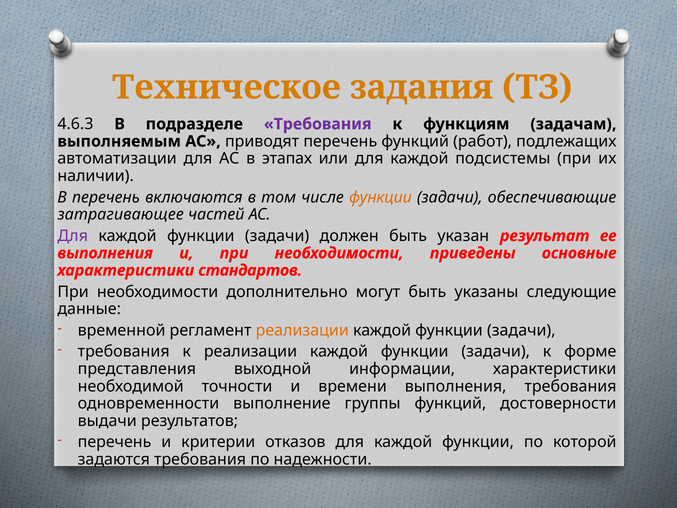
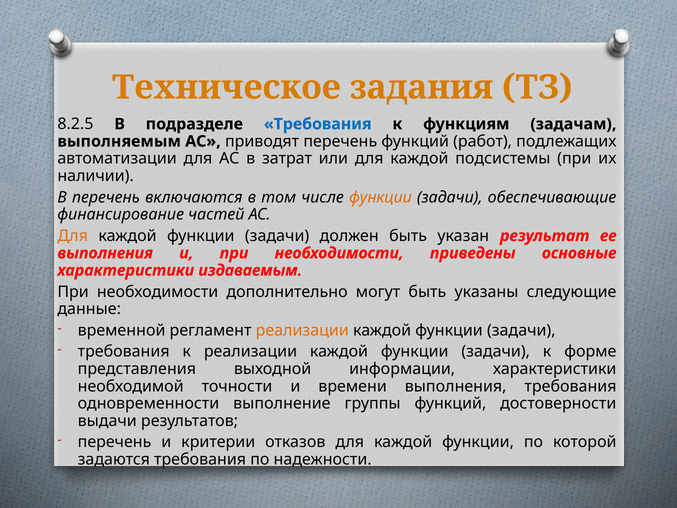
4.6.3: 4.6.3 -> 8.2.5
Требования at (318, 124) colour: purple -> blue
этапах: этапах -> затрат
затрагивающее: затрагивающее -> финансирование
Для at (73, 236) colour: purple -> orange
стандартов: стандартов -> издаваемым
